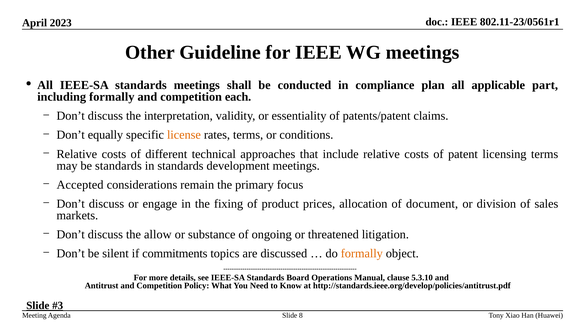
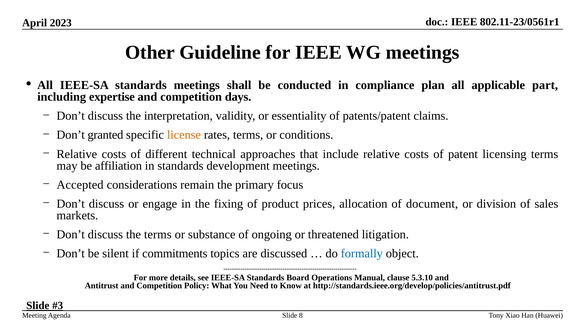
including formally: formally -> expertise
each: each -> days
equally: equally -> granted
be standards: standards -> affiliation
the allow: allow -> terms
formally at (362, 254) colour: orange -> blue
